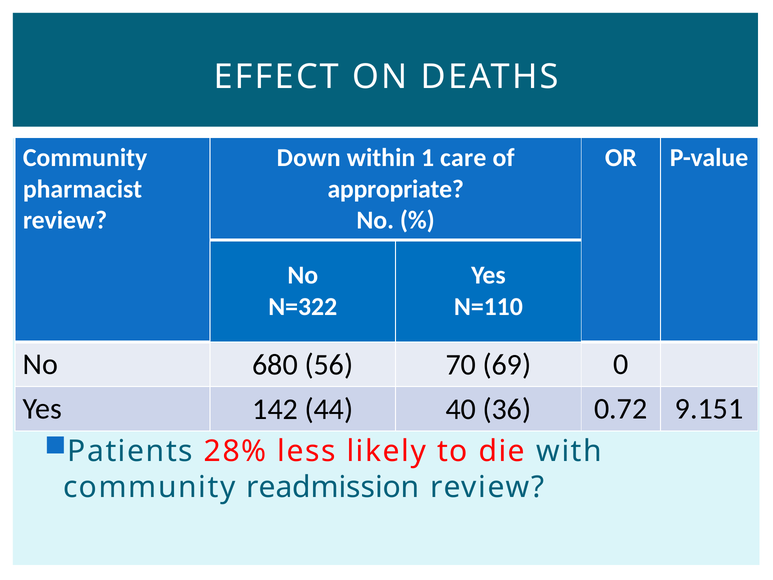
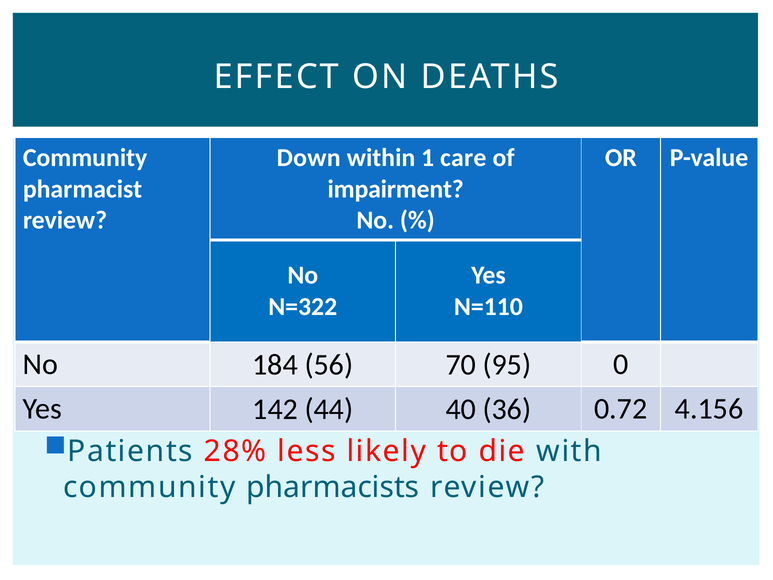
appropriate: appropriate -> impairment
680: 680 -> 184
69: 69 -> 95
9.151: 9.151 -> 4.156
readmission: readmission -> pharmacists
